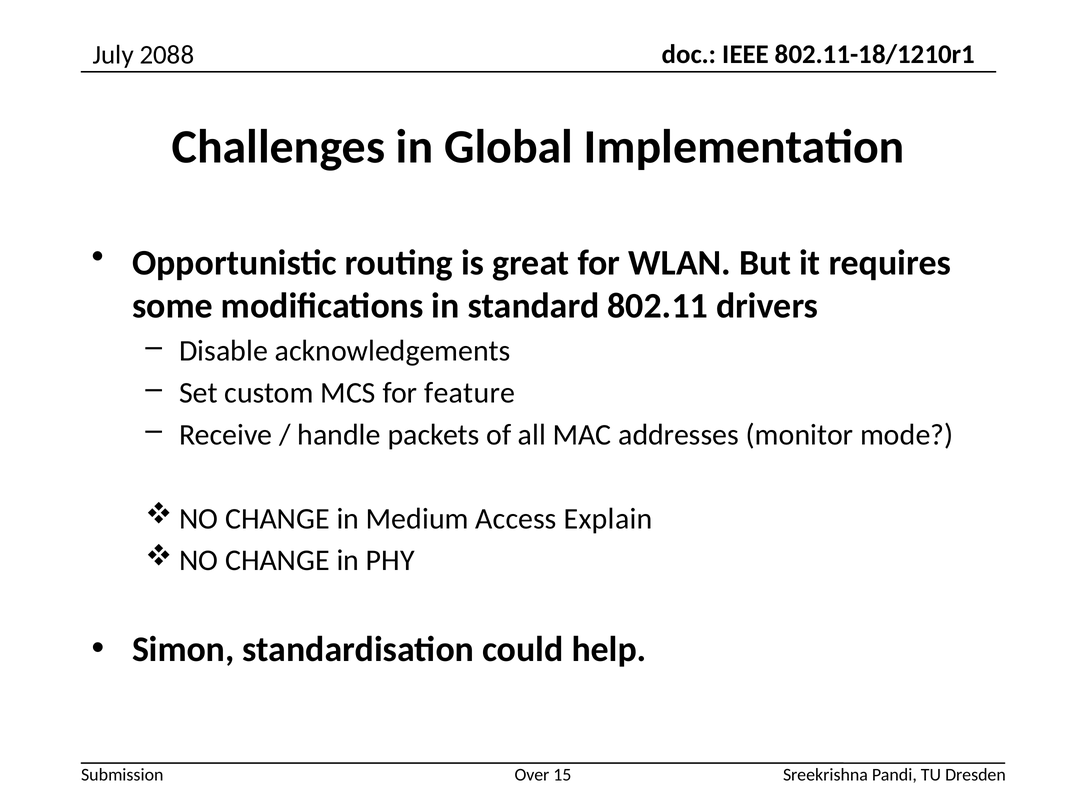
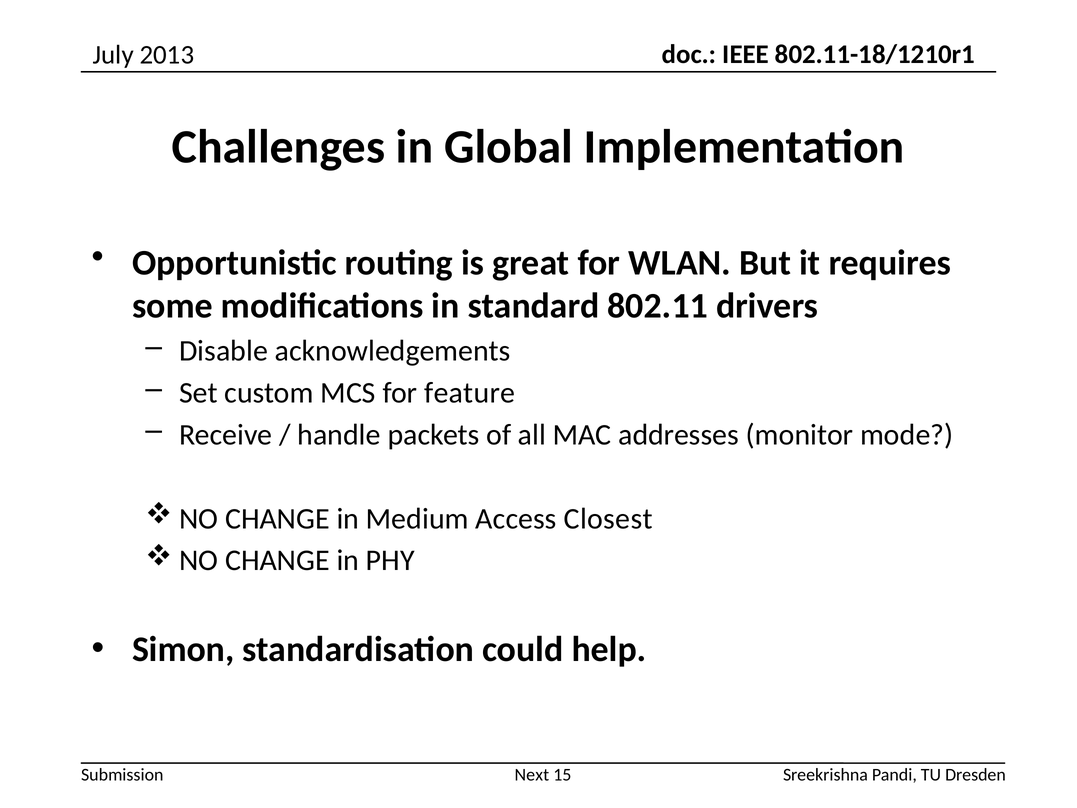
2088: 2088 -> 2013
Explain: Explain -> Closest
Over: Over -> Next
